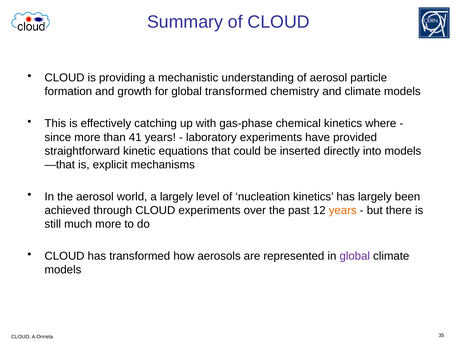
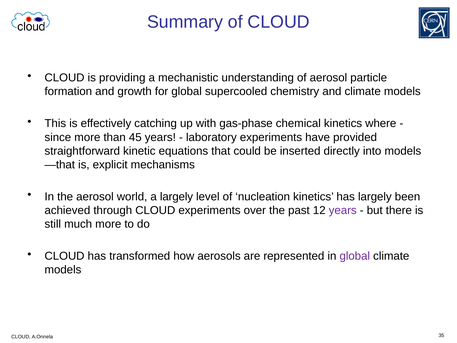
global transformed: transformed -> supercooled
41: 41 -> 45
years at (343, 210) colour: orange -> purple
